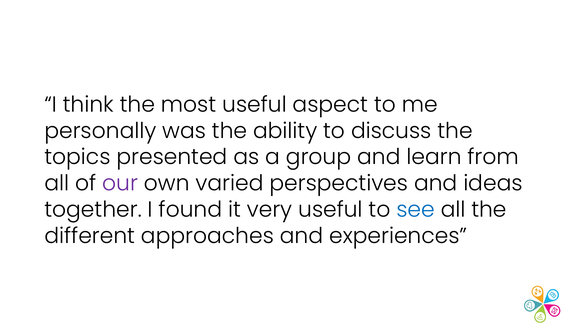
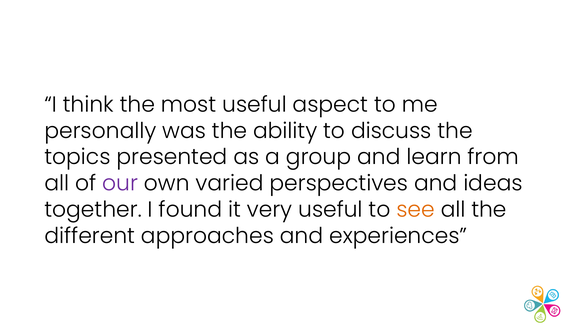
see colour: blue -> orange
